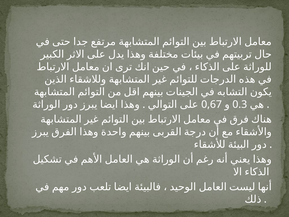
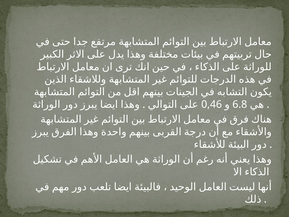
0,67: 0,67 -> 0,46
0.3: 0.3 -> 6.8
